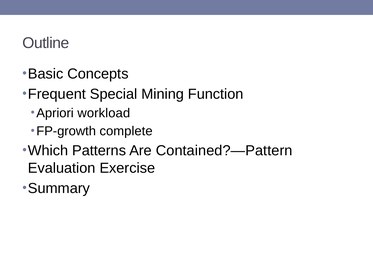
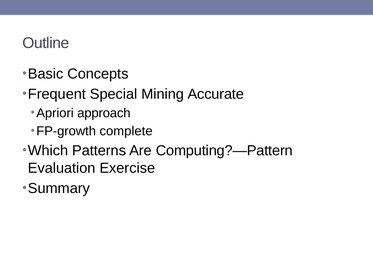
Function: Function -> Accurate
workload: workload -> approach
Contained?—Pattern: Contained?—Pattern -> Computing?—Pattern
